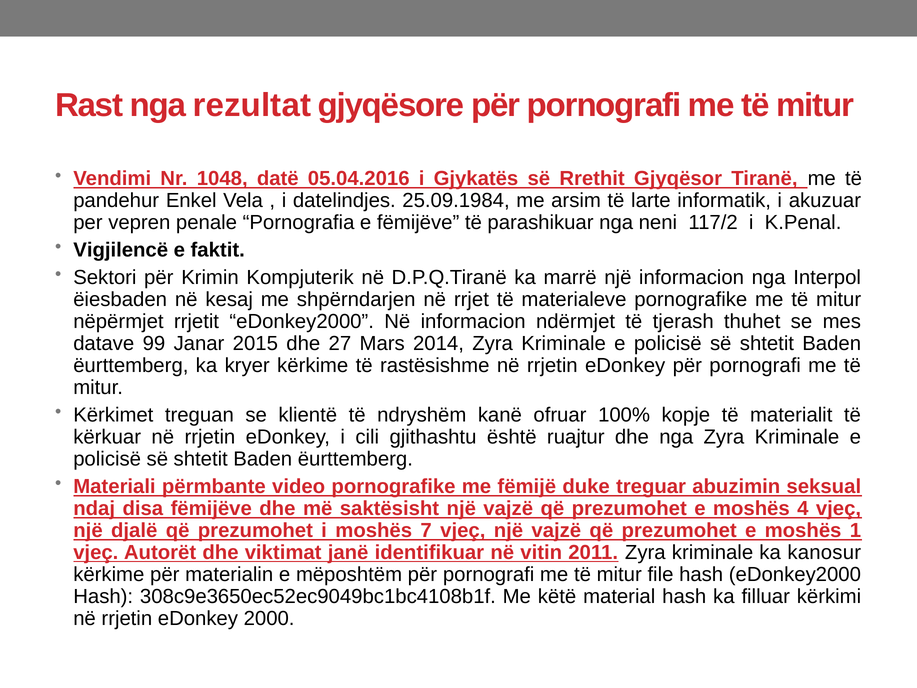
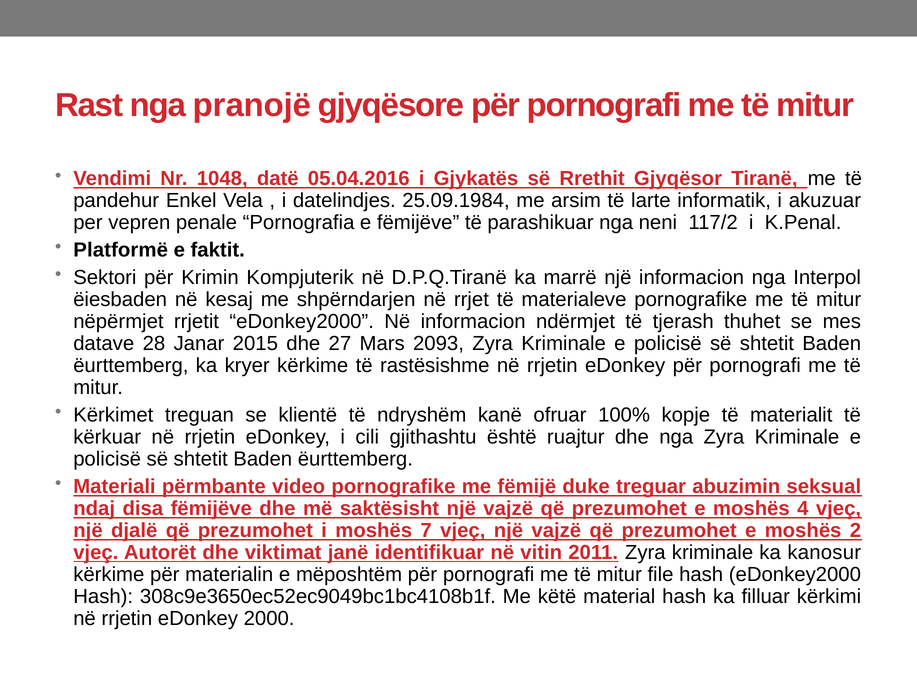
rezultat: rezultat -> pranojë
Vigjilencë: Vigjilencë -> Platformë
99: 99 -> 28
2014: 2014 -> 2093
1: 1 -> 2
